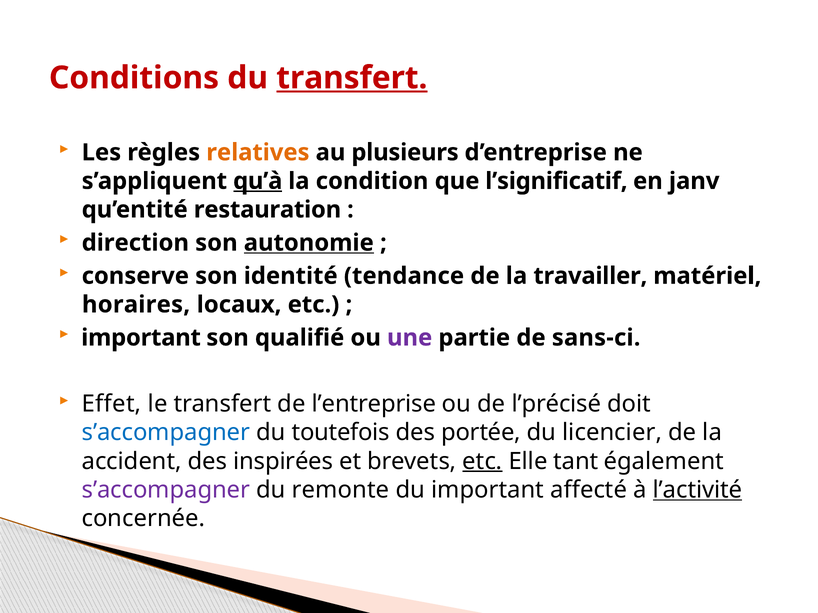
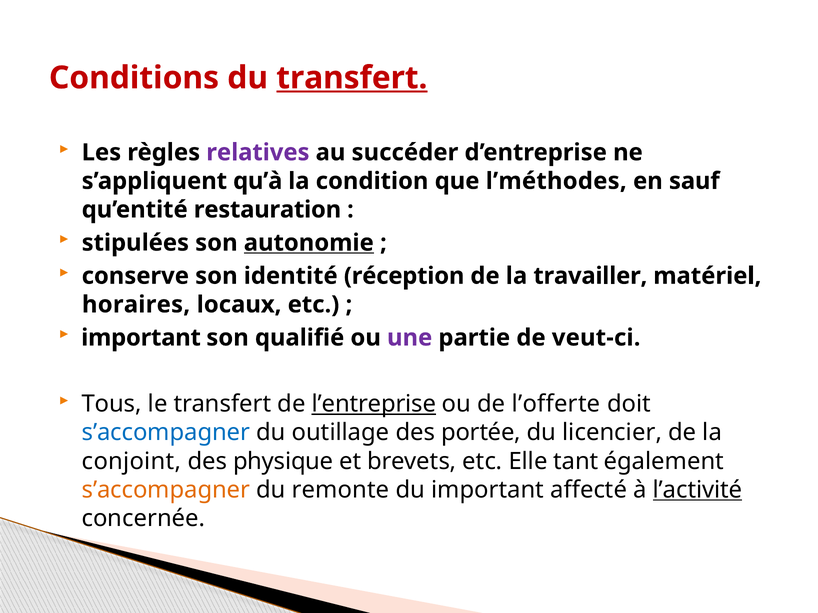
relatives colour: orange -> purple
plusieurs: plusieurs -> succéder
qu’à underline: present -> none
l’significatif: l’significatif -> l’méthodes
janv: janv -> sauf
direction: direction -> stipulées
tendance: tendance -> réception
sans-ci: sans-ci -> veut-ci
Effet: Effet -> Tous
l’entreprise underline: none -> present
l’précisé: l’précisé -> l’offerte
toutefois: toutefois -> outillage
accident: accident -> conjoint
inspirées: inspirées -> physique
etc at (482, 462) underline: present -> none
s’accompagner at (166, 490) colour: purple -> orange
